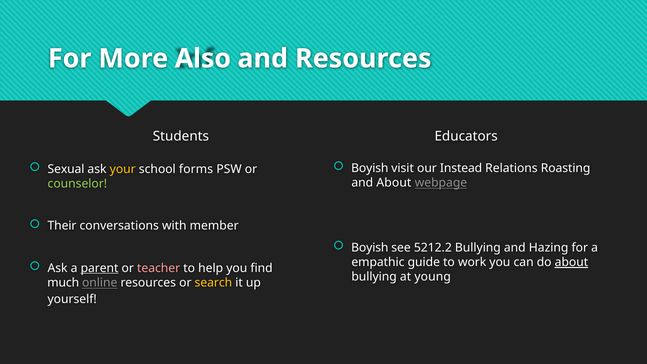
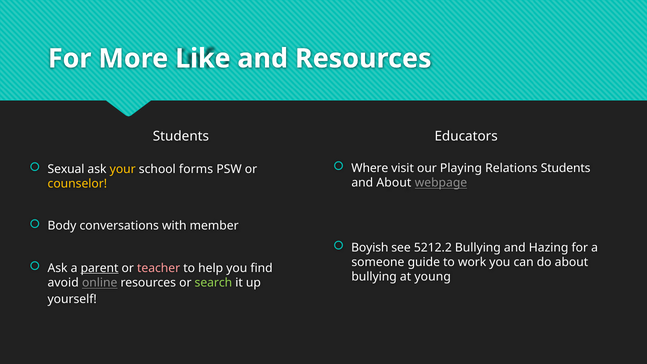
Also: Also -> Like
Boyish at (370, 168): Boyish -> Where
Instead: Instead -> Playing
Relations Roasting: Roasting -> Students
counselor colour: light green -> yellow
Their: Their -> Body
empathic: empathic -> someone
about at (571, 262) underline: present -> none
much: much -> avoid
search colour: yellow -> light green
